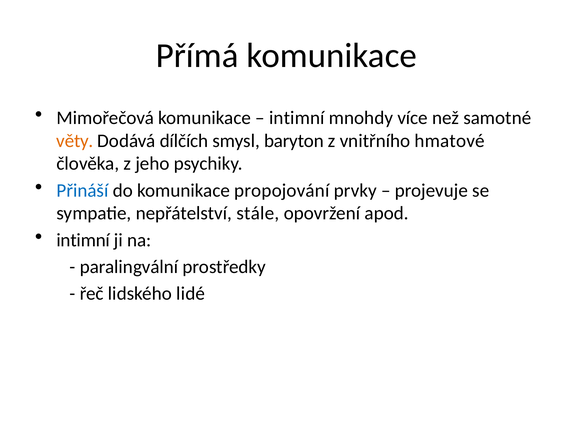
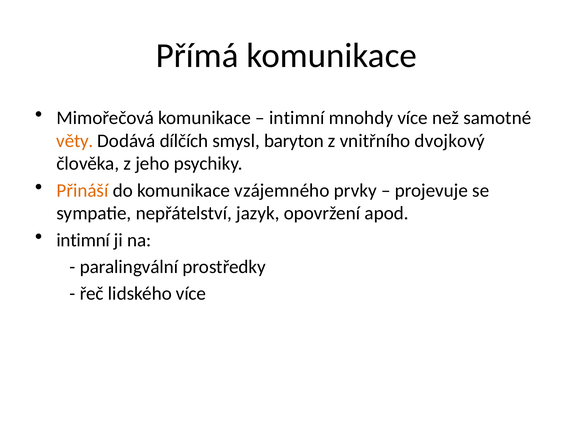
hmatové: hmatové -> dvojkový
Přináší colour: blue -> orange
propojování: propojování -> vzájemného
stále: stále -> jazyk
lidského lidé: lidé -> více
